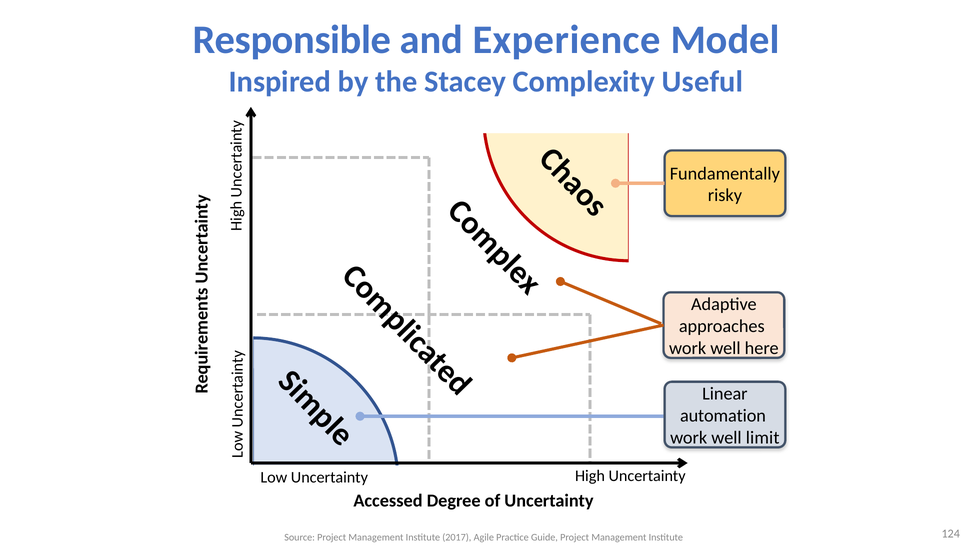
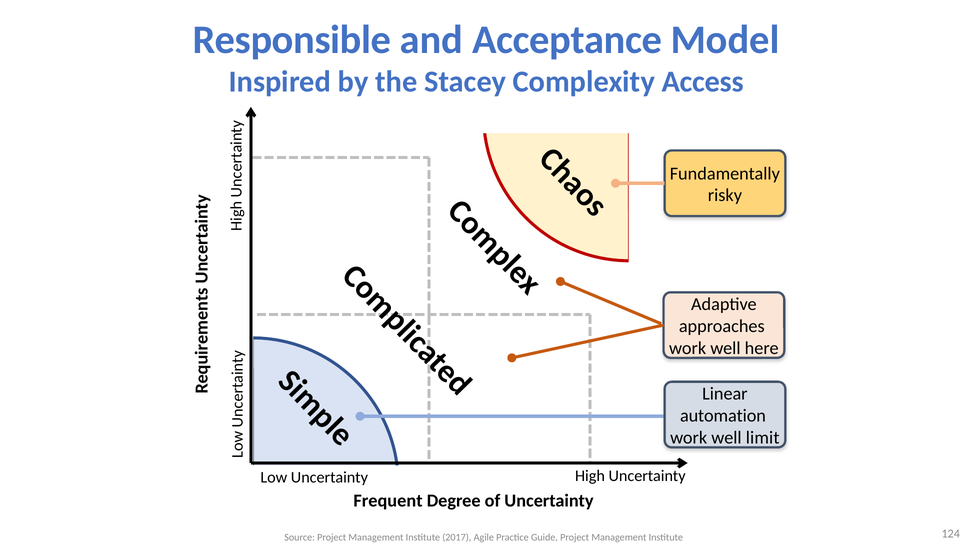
Experience: Experience -> Acceptance
Useful: Useful -> Access
Accessed: Accessed -> Frequent
